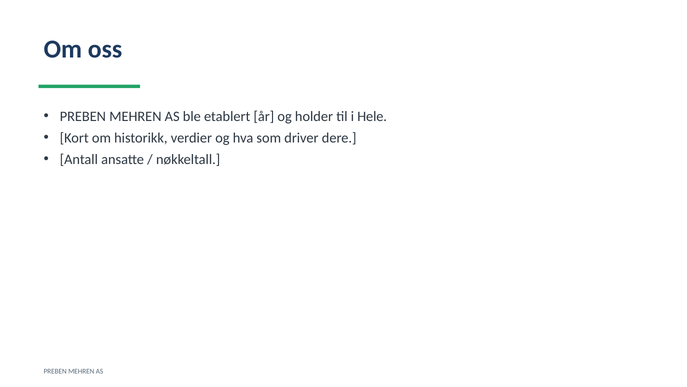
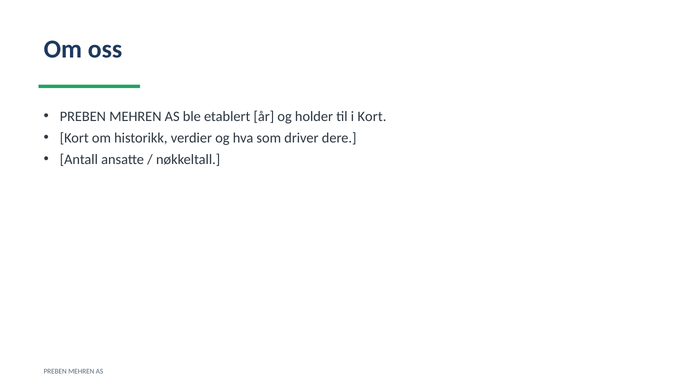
i Hele: Hele -> Kort
